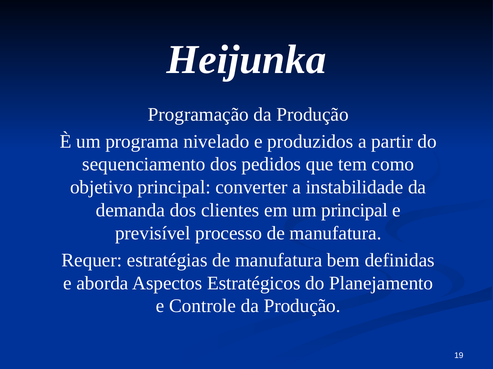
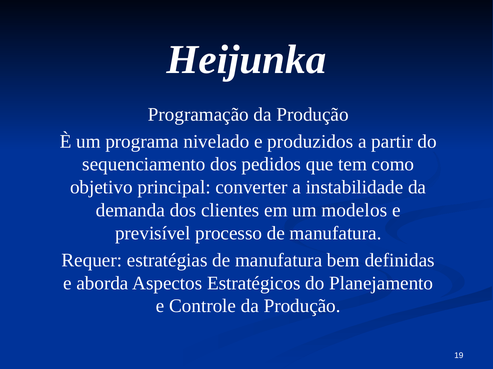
um principal: principal -> modelos
